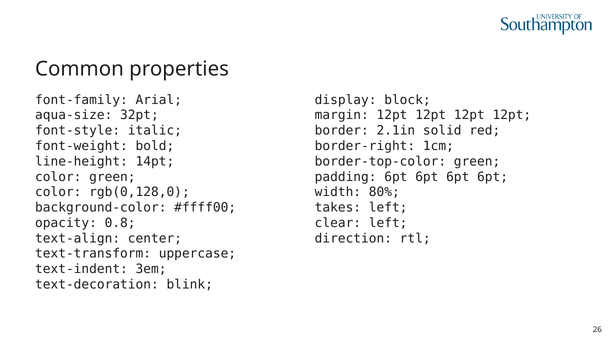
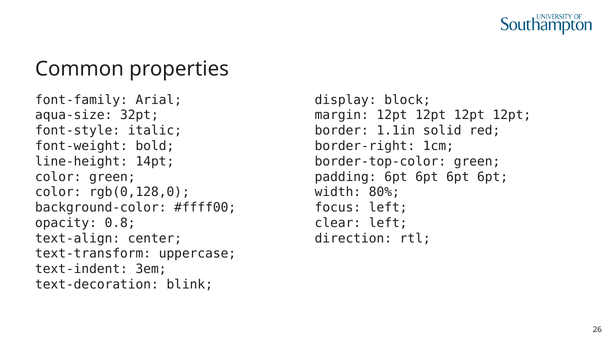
2.1in: 2.1in -> 1.1in
takes: takes -> focus
